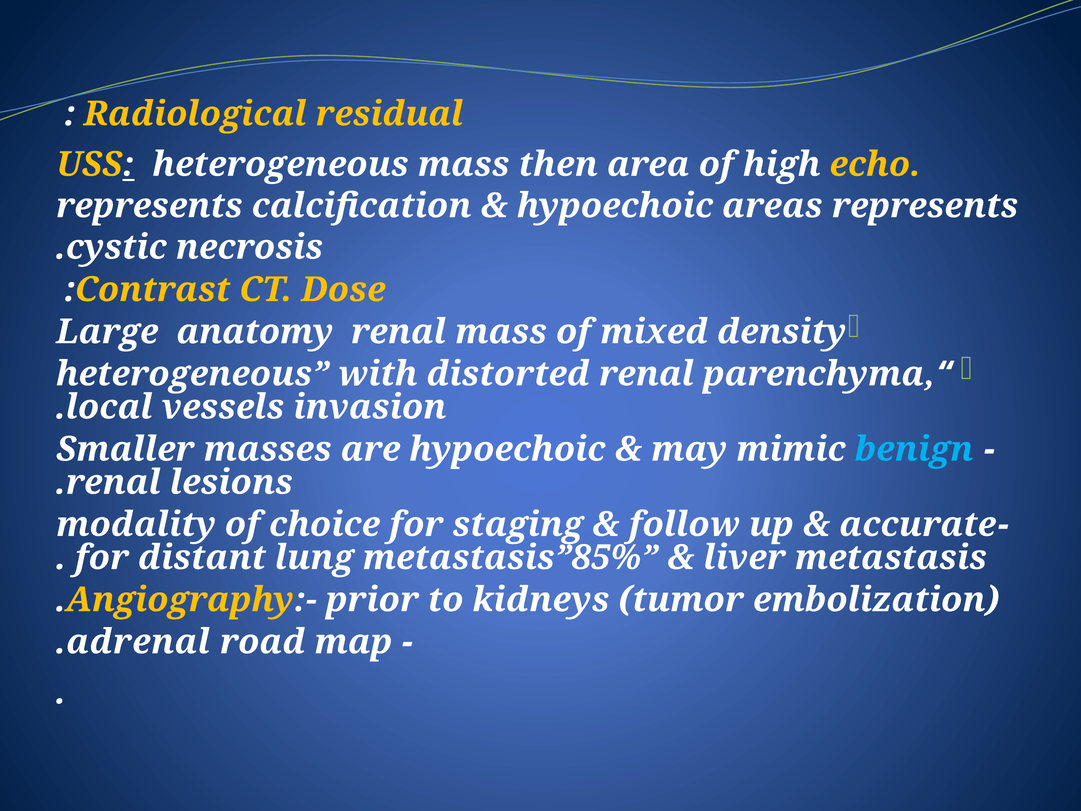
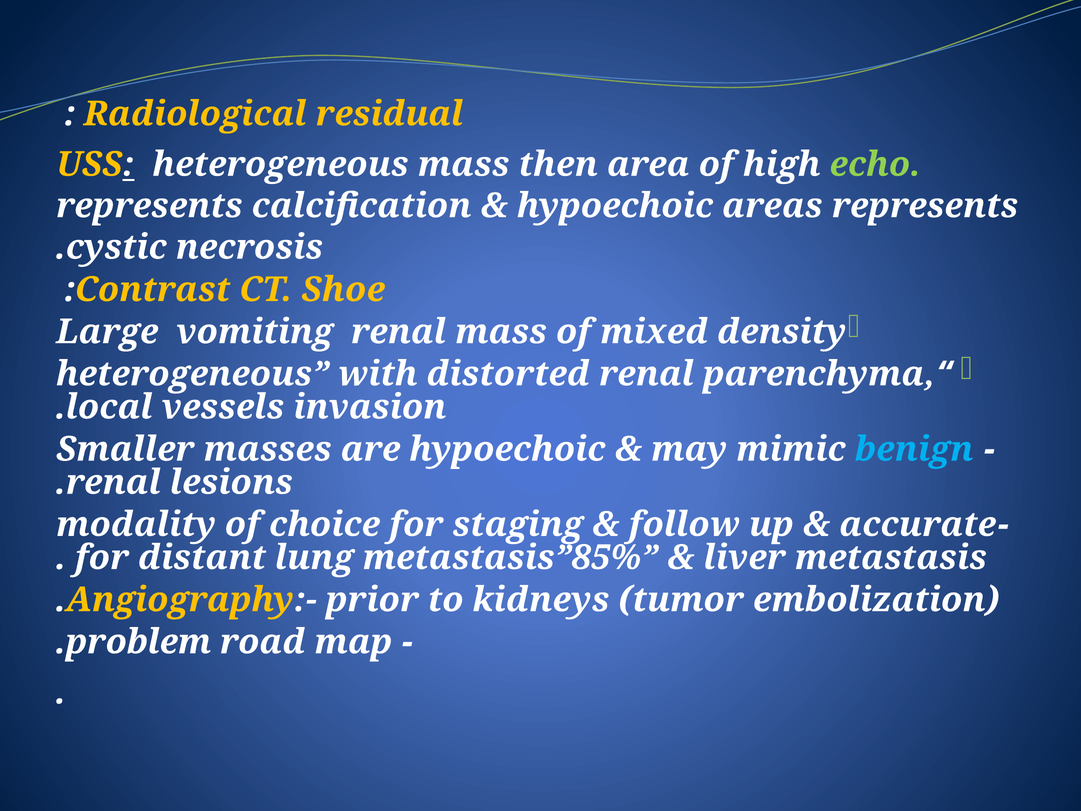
echo colour: yellow -> light green
Dose: Dose -> Shoe
anatomy: anatomy -> vomiting
adrenal: adrenal -> problem
